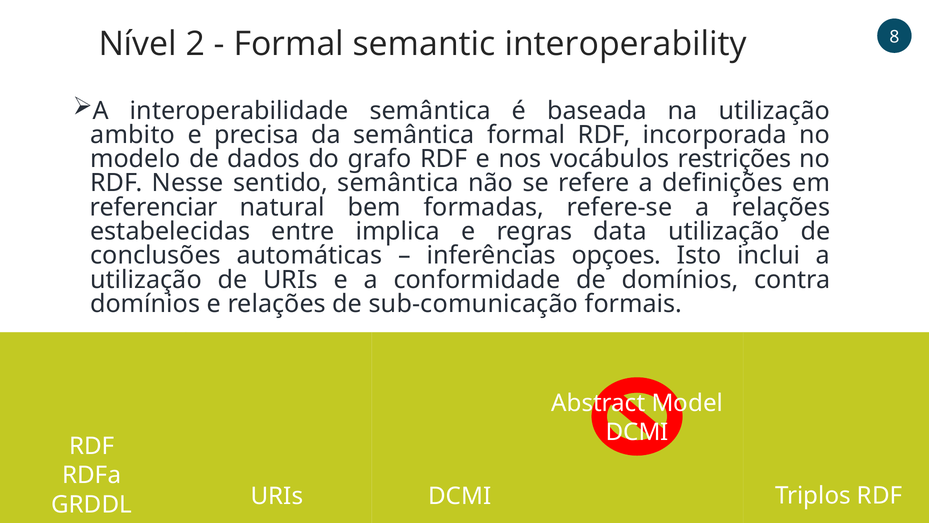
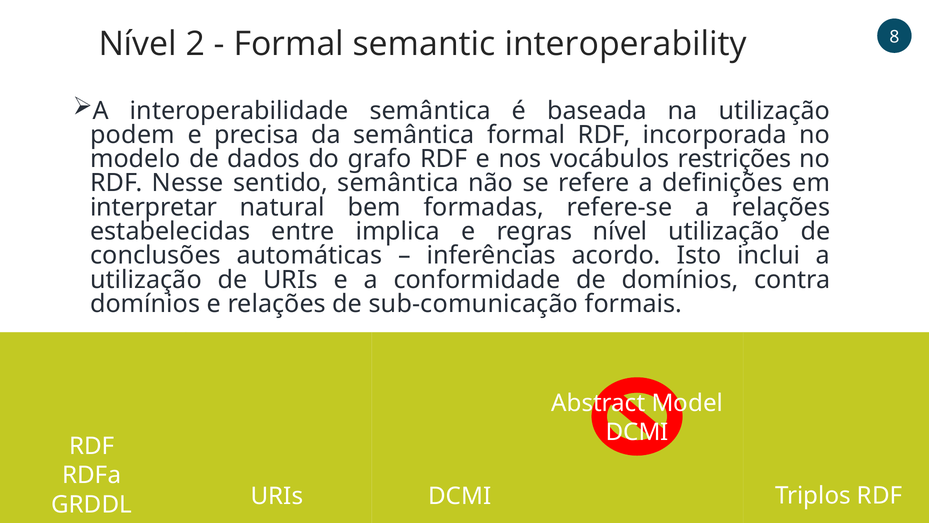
ambito: ambito -> podem
referenciar: referenciar -> interpretar
regras data: data -> nível
opçoes: opçoes -> acordo
